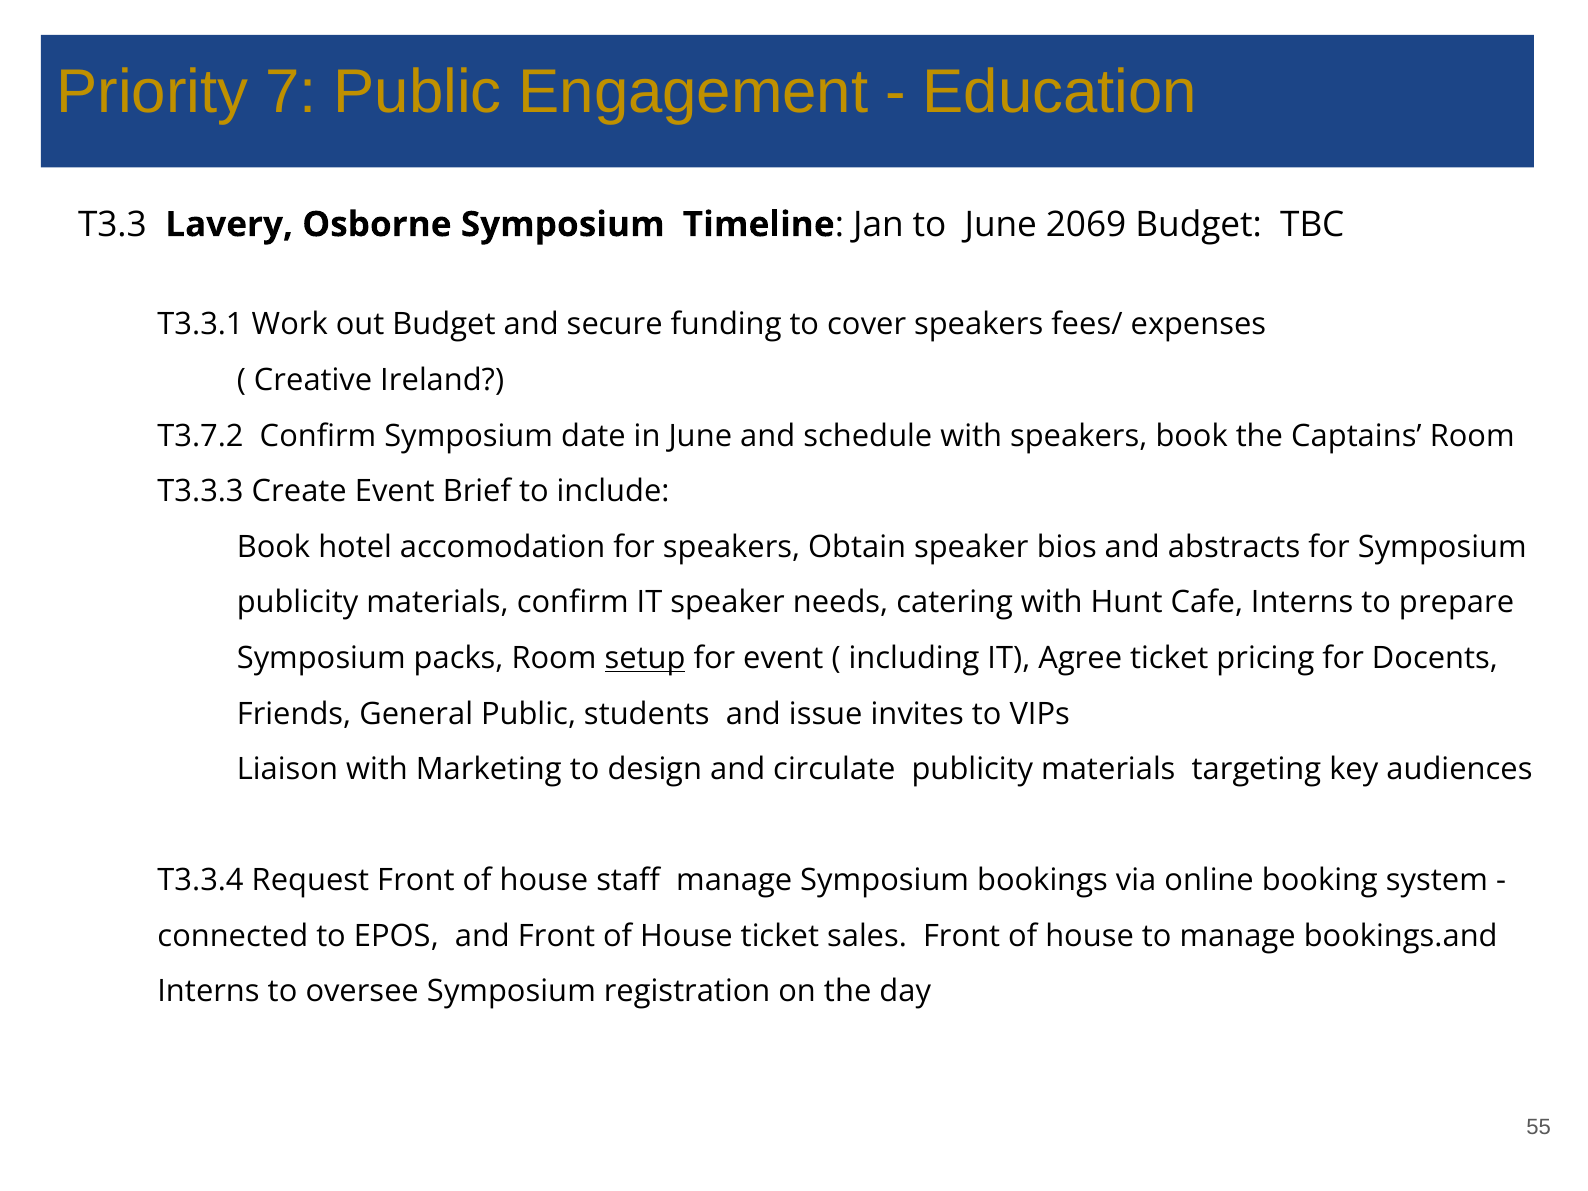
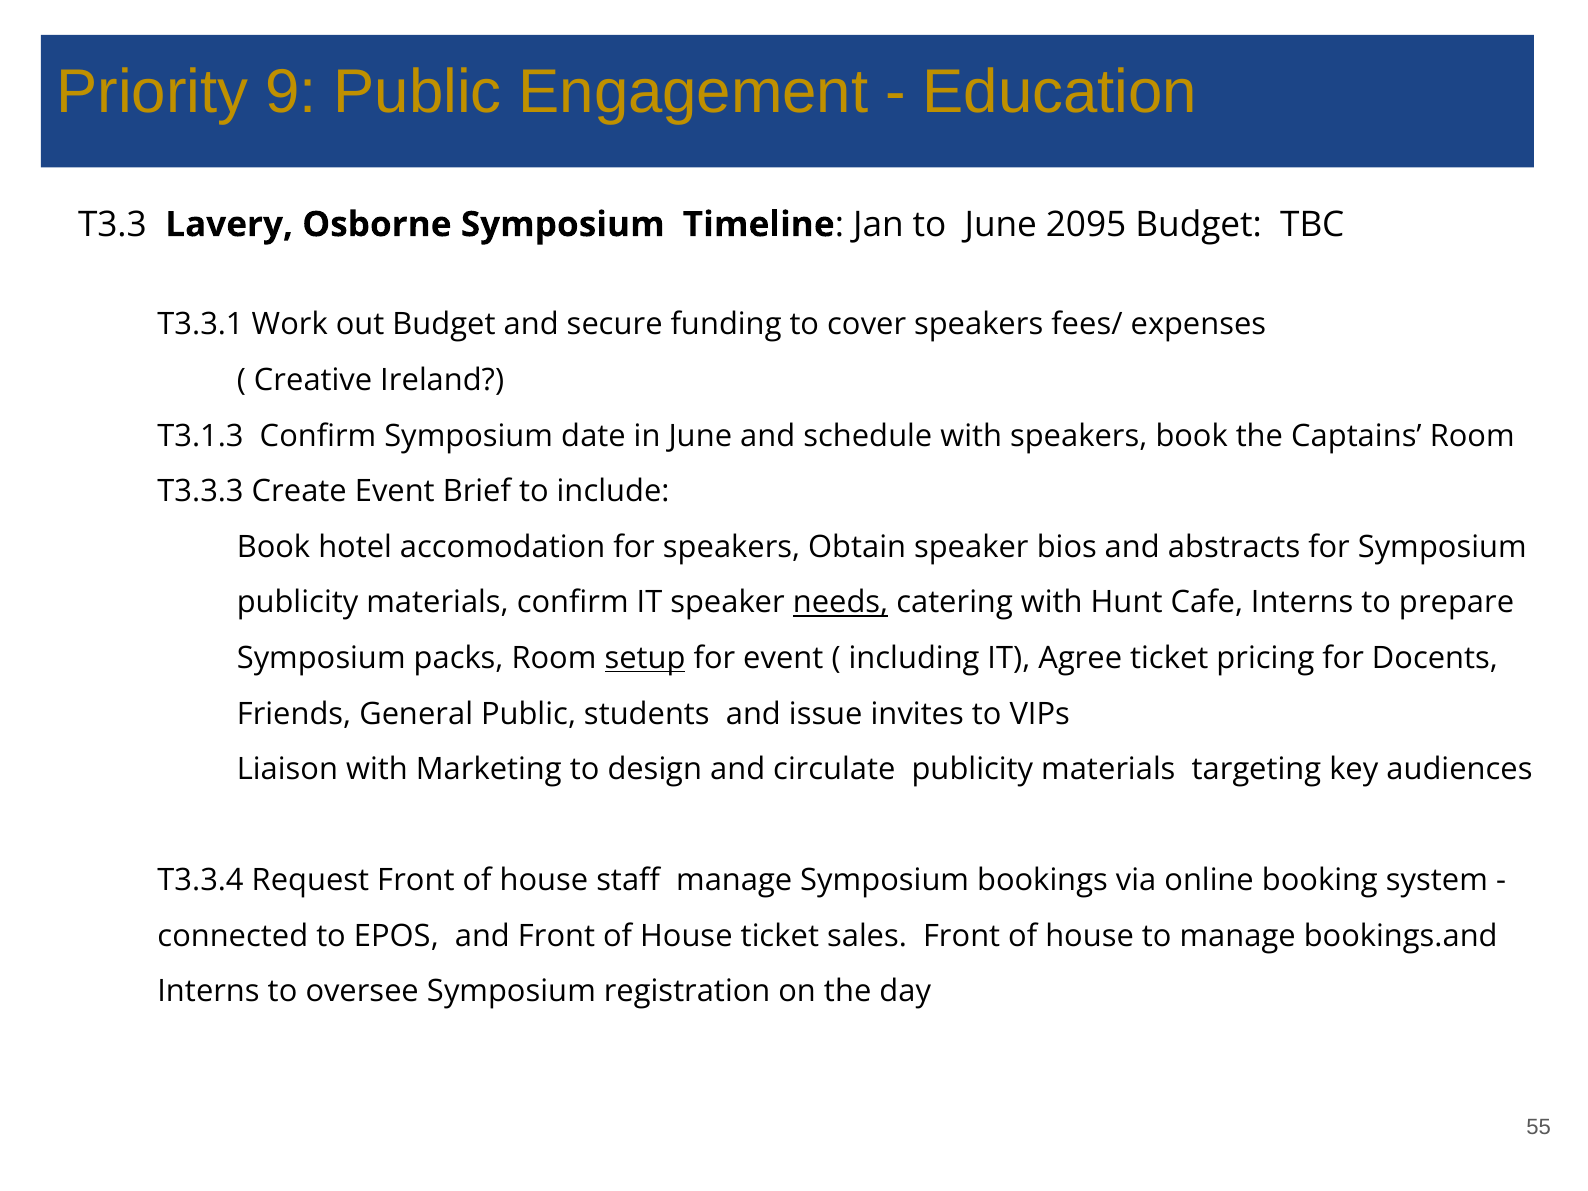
7: 7 -> 9
2069: 2069 -> 2095
T3.7.2: T3.7.2 -> T3.1.3
needs underline: none -> present
